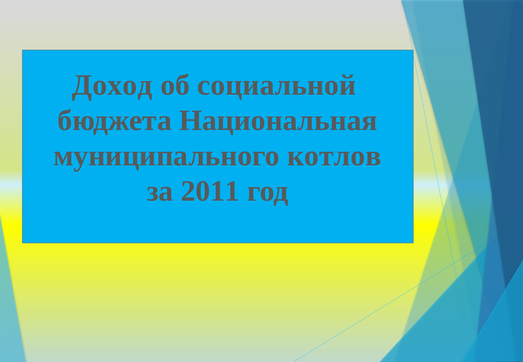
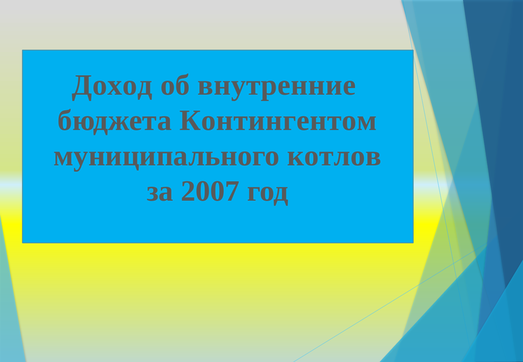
социальной: социальной -> внутренние
Национальная: Национальная -> Контингентом
2011: 2011 -> 2007
